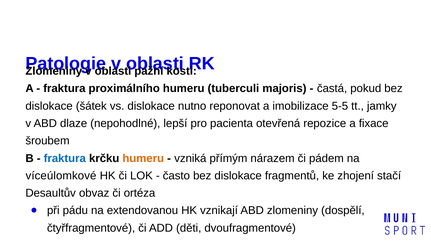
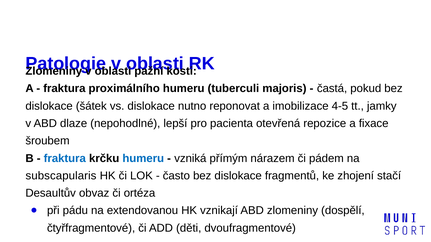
5-5: 5-5 -> 4-5
humeru at (143, 159) colour: orange -> blue
víceúlomkové: víceúlomkové -> subscapularis
